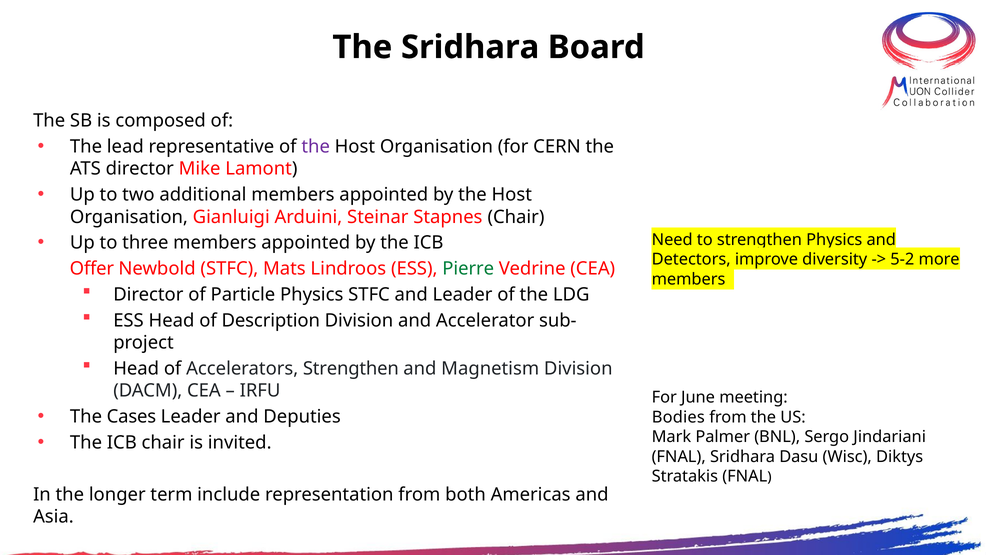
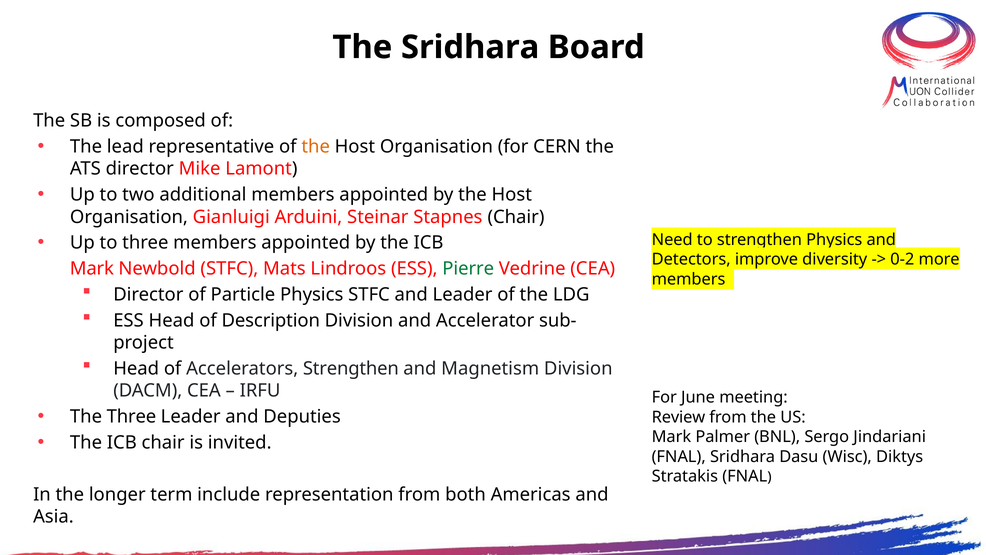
the at (316, 147) colour: purple -> orange
5-2: 5-2 -> 0-2
Offer at (92, 269): Offer -> Mark
The Cases: Cases -> Three
Bodies: Bodies -> Review
